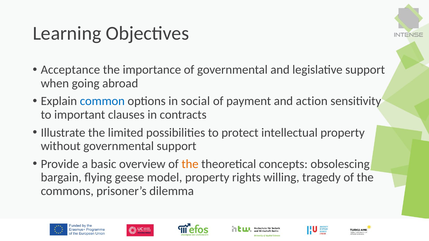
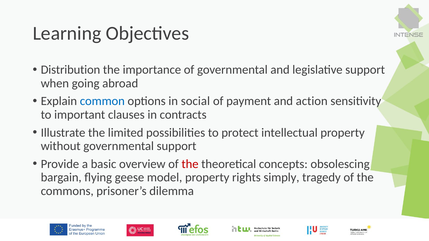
Acceptance: Acceptance -> Distribution
the at (190, 164) colour: orange -> red
willing: willing -> simply
